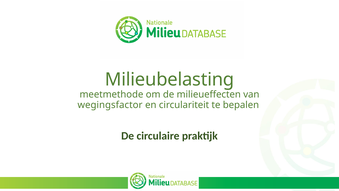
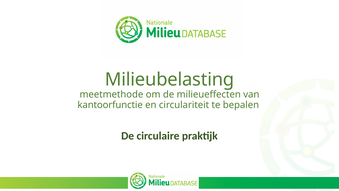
wegingsfactor: wegingsfactor -> kantoorfunctie
